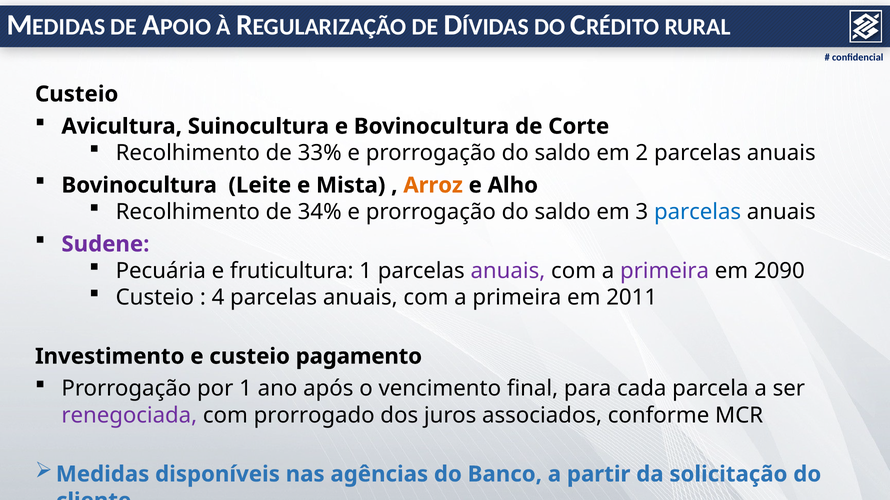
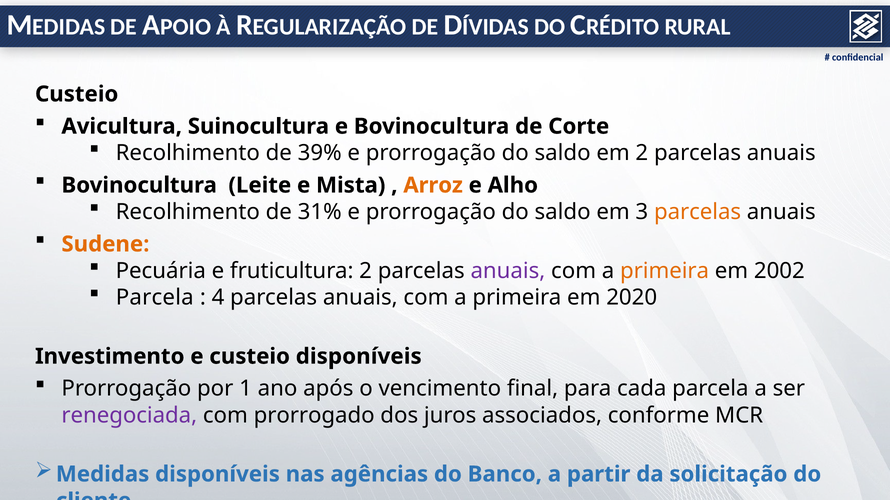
33%: 33% -> 39%
34%: 34% -> 31%
parcelas at (698, 212) colour: blue -> orange
Sudene colour: purple -> orange
fruticultura 1: 1 -> 2
primeira at (665, 271) colour: purple -> orange
2090: 2090 -> 2002
Custeio at (155, 298): Custeio -> Parcela
2011: 2011 -> 2020
custeio pagamento: pagamento -> disponíveis
